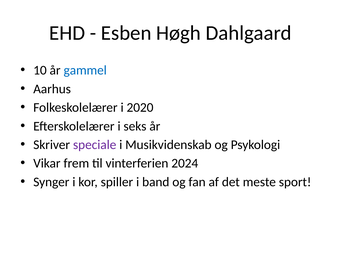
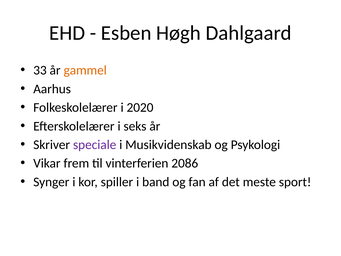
10: 10 -> 33
gammel colour: blue -> orange
2024: 2024 -> 2086
